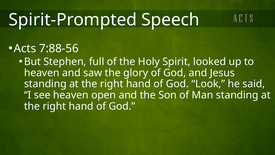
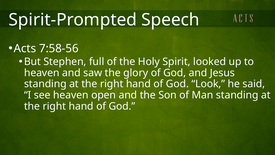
7:88-56: 7:88-56 -> 7:58-56
